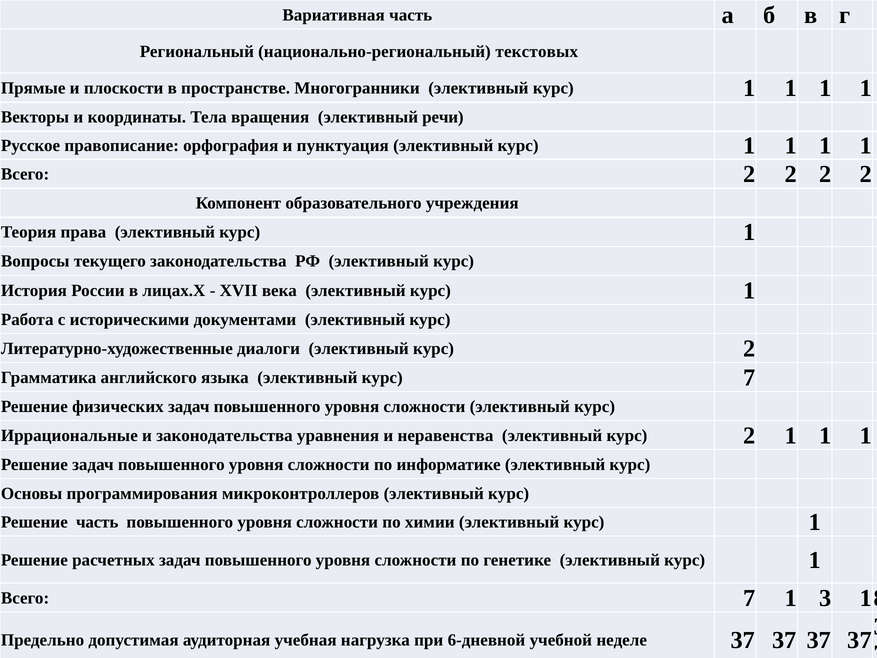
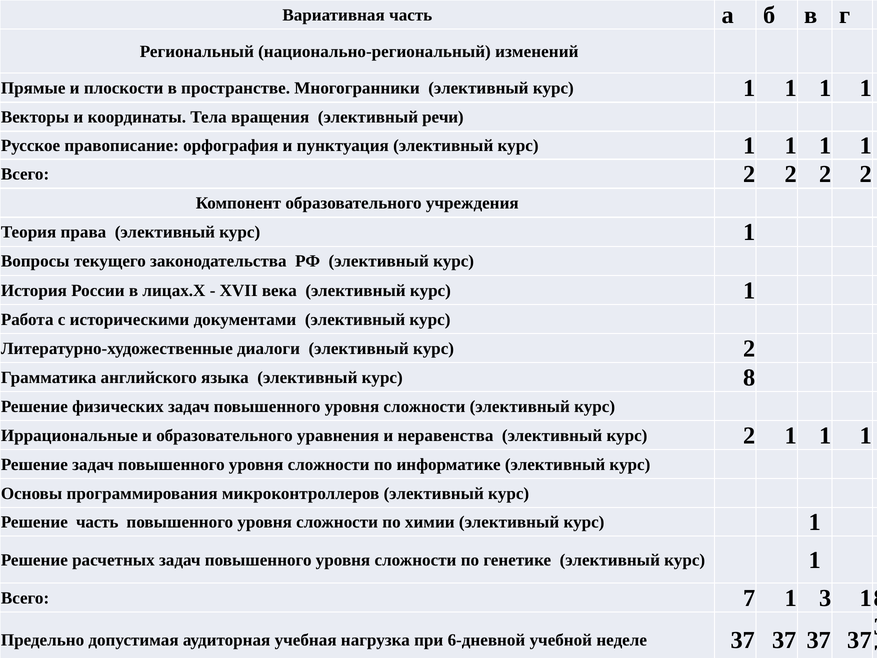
текстовых: текстовых -> изменений
курс 7: 7 -> 8
и законодательства: законодательства -> образовательного
